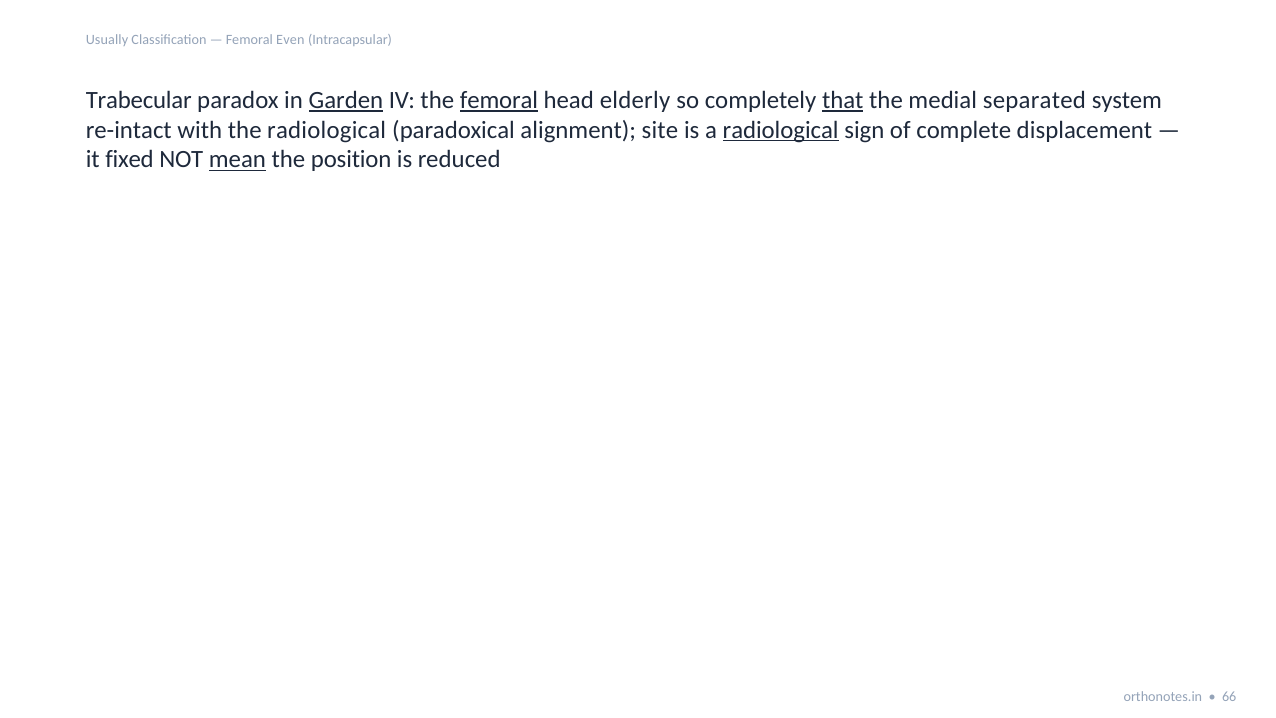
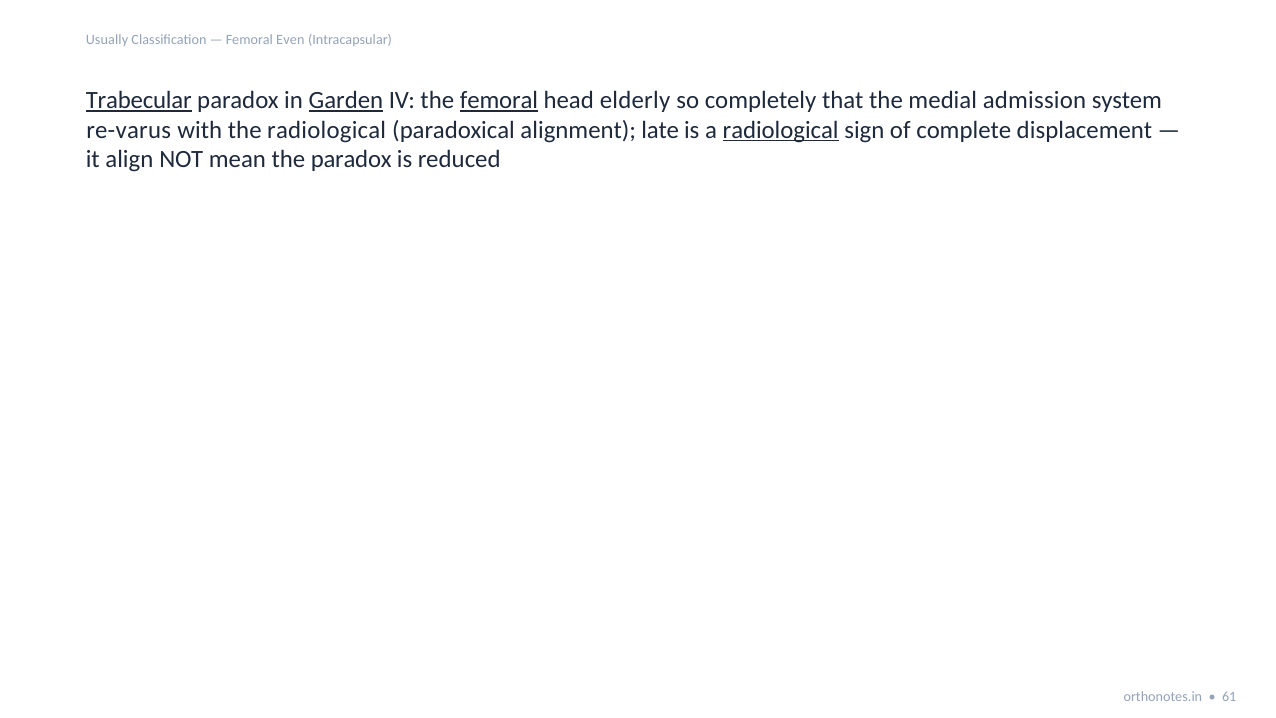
Trabecular underline: none -> present
that underline: present -> none
separated: separated -> admission
re-intact: re-intact -> re-varus
site: site -> late
fixed: fixed -> align
mean underline: present -> none
the position: position -> paradox
66: 66 -> 61
